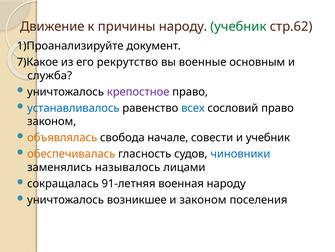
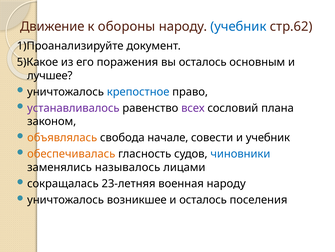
причины: причины -> обороны
учебник at (238, 27) colour: green -> blue
7)Какое: 7)Какое -> 5)Какое
рекрутство: рекрутство -> поражения
вы военные: военные -> осталось
служба: служба -> лучшее
крепостное colour: purple -> blue
устанавливалось colour: blue -> purple
всех colour: blue -> purple
сословий право: право -> плана
91-летняя: 91-летняя -> 23-летняя
и законом: законом -> осталось
